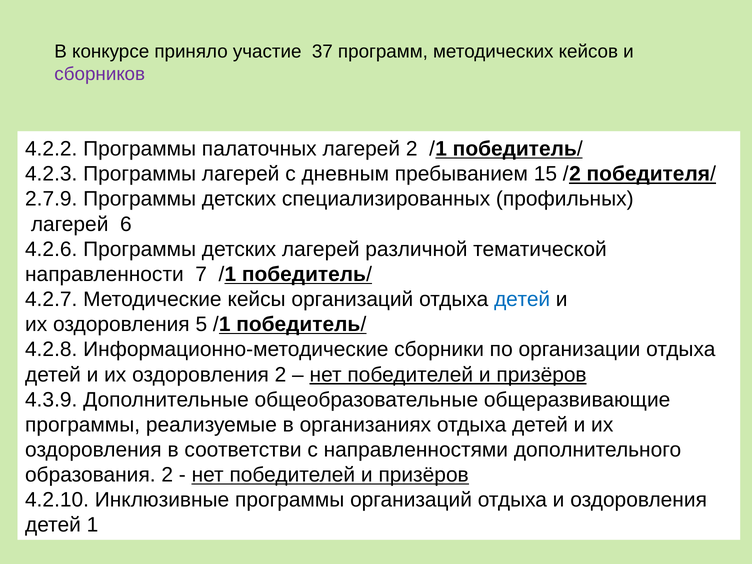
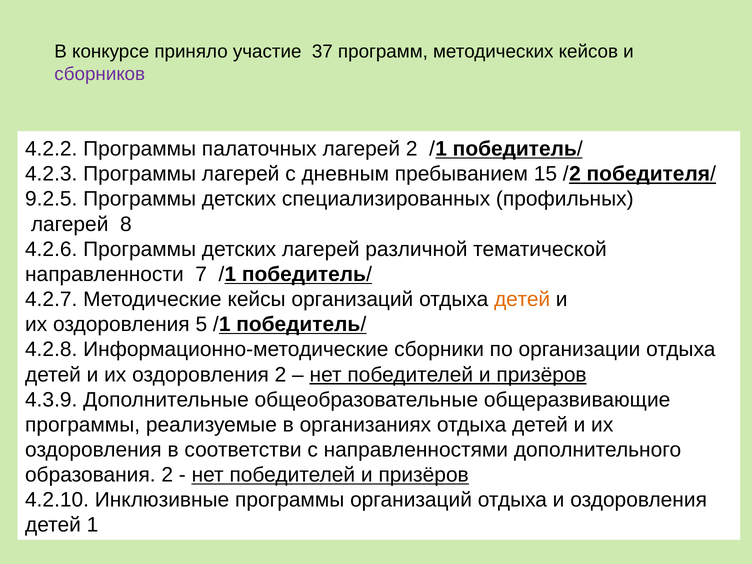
2.7.9: 2.7.9 -> 9.2.5
6: 6 -> 8
детей at (522, 299) colour: blue -> orange
